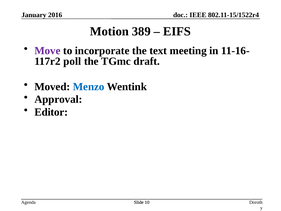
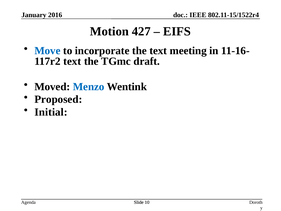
389: 389 -> 427
Move colour: purple -> blue
poll at (72, 61): poll -> text
Approval: Approval -> Proposed
Editor: Editor -> Initial
